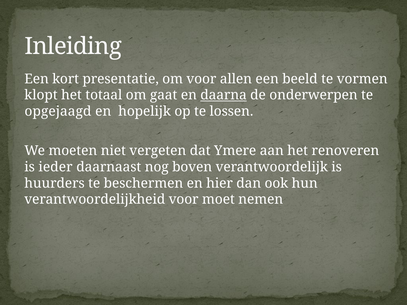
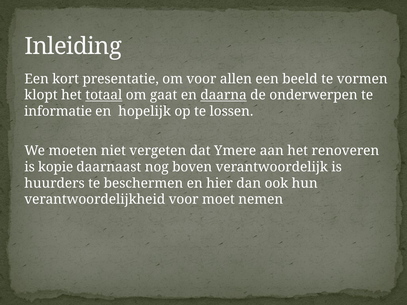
totaal underline: none -> present
opgejaagd: opgejaagd -> informatie
ieder: ieder -> kopie
